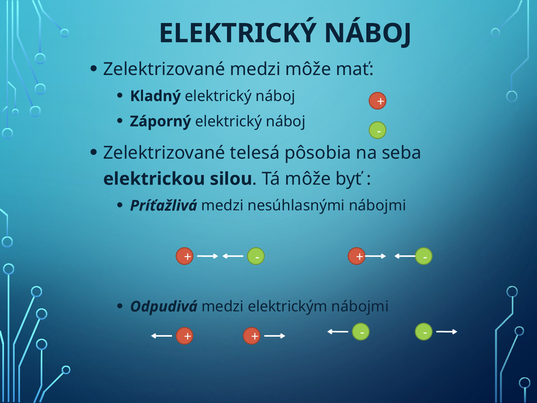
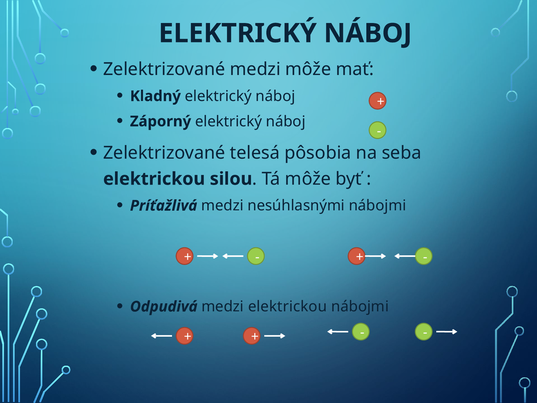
medzi elektrickým: elektrickým -> elektrickou
